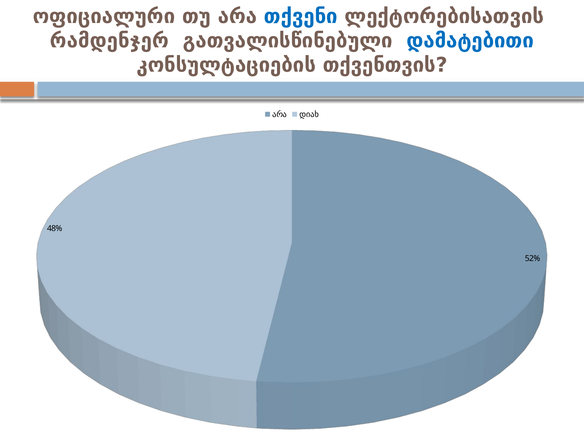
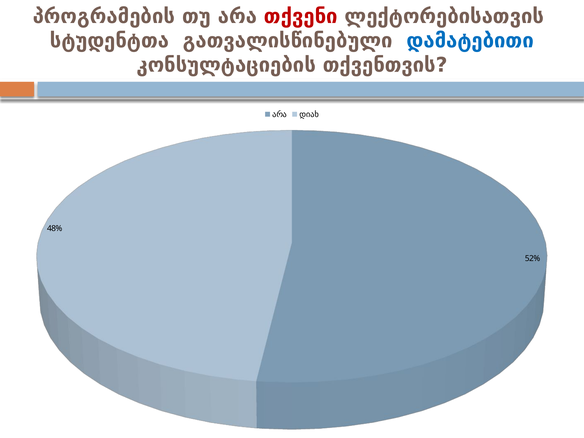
ოფიციალური: ოფიციალური -> პროგრამების
თქვენი colour: blue -> red
რამდენჯერ: რამდენჯერ -> სტუდენტთა
